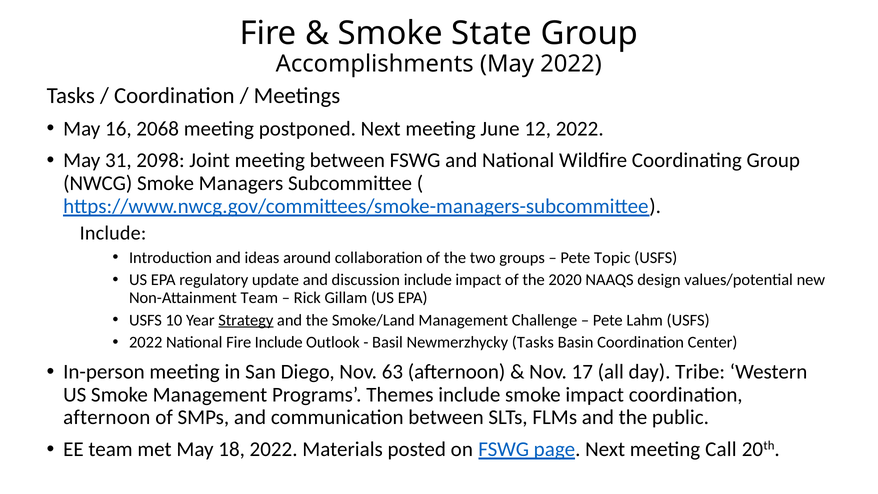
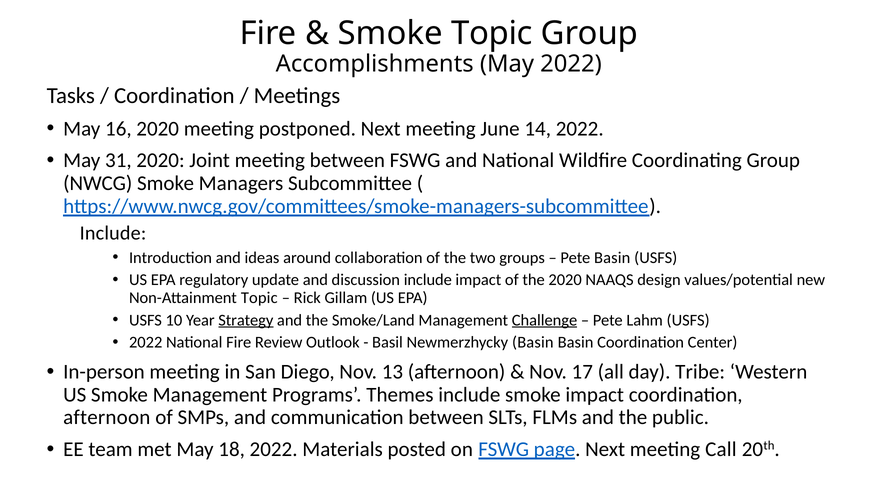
Smoke State: State -> Topic
16 2068: 2068 -> 2020
12: 12 -> 14
31 2098: 2098 -> 2020
Pete Topic: Topic -> Basin
Non-Attainment Team: Team -> Topic
Challenge underline: none -> present
Fire Include: Include -> Review
Newmerzhycky Tasks: Tasks -> Basin
63: 63 -> 13
